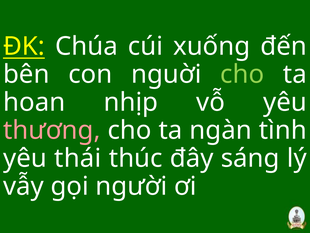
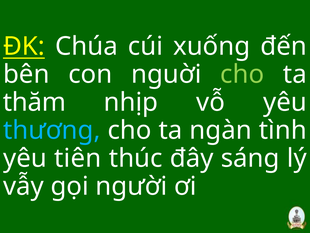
hoan: hoan -> thăm
thương colour: pink -> light blue
thái: thái -> tiên
